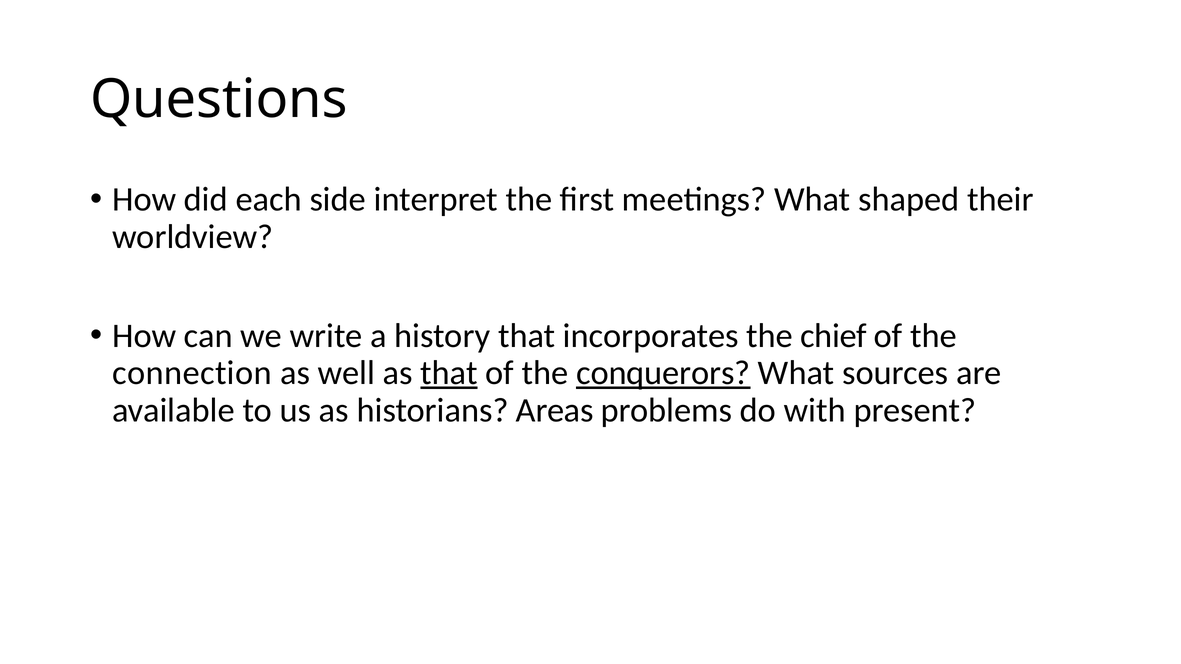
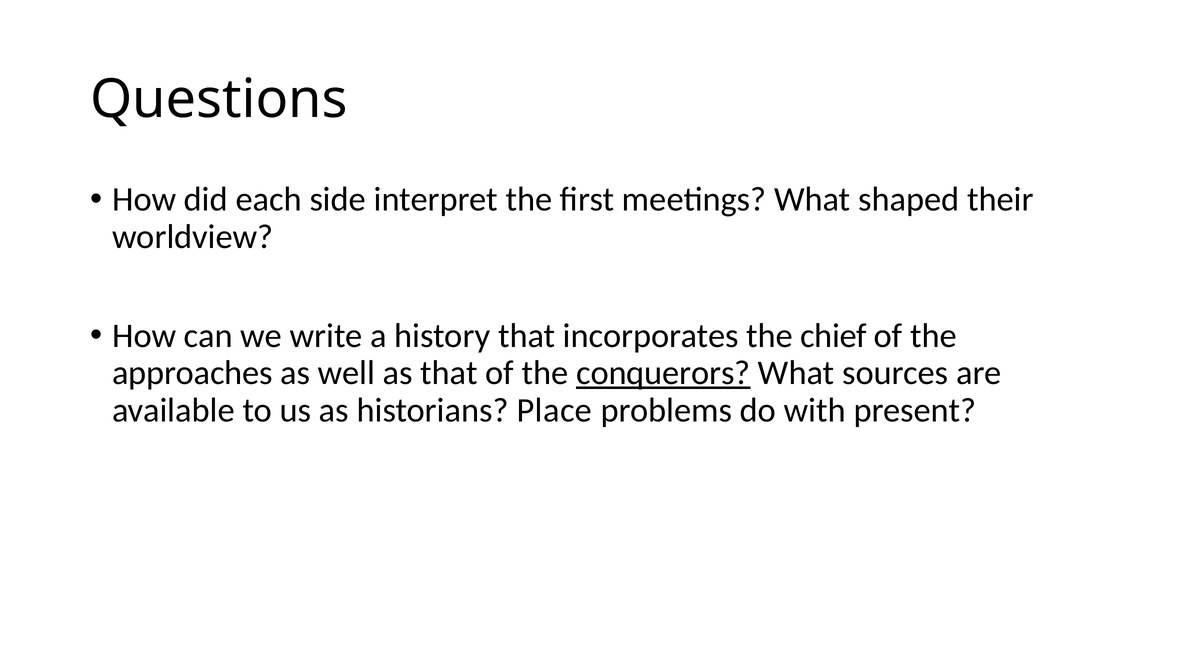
connection: connection -> approaches
that at (449, 373) underline: present -> none
Areas: Areas -> Place
